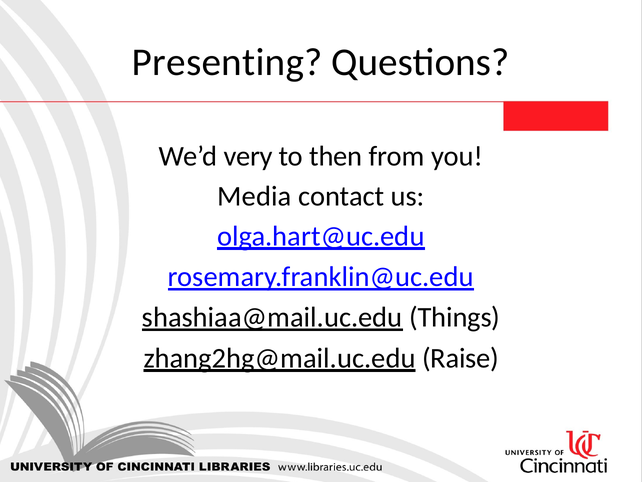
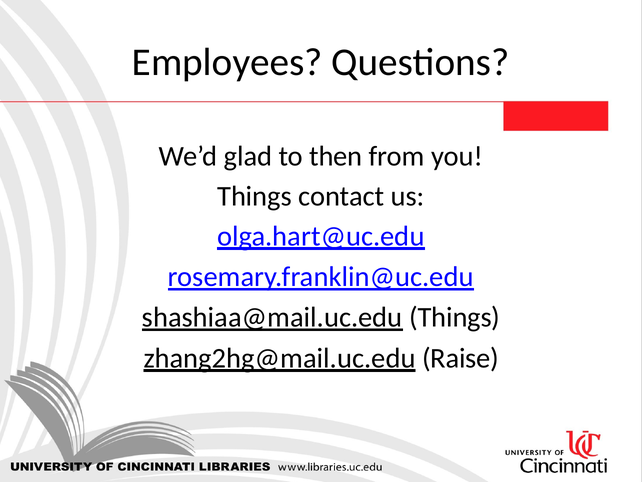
Presenting: Presenting -> Employees
very: very -> glad
Media at (254, 196): Media -> Things
